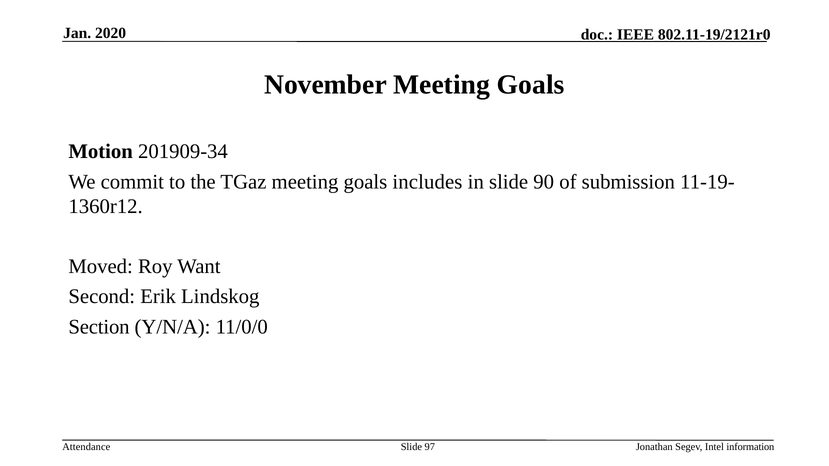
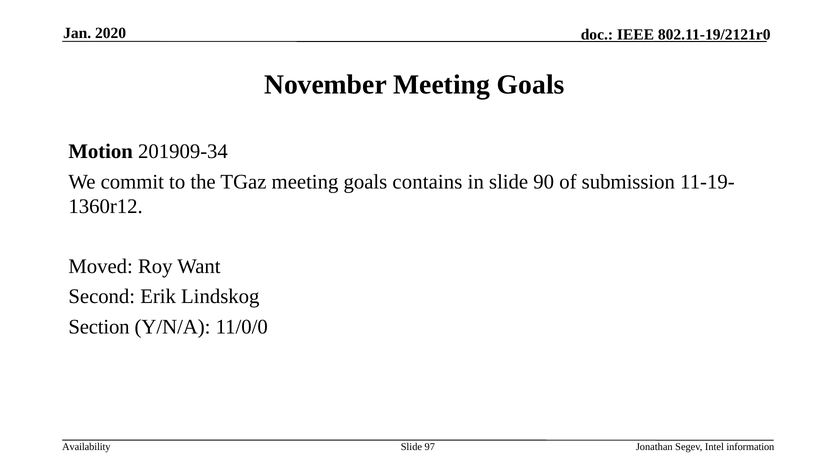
includes: includes -> contains
Attendance: Attendance -> Availability
